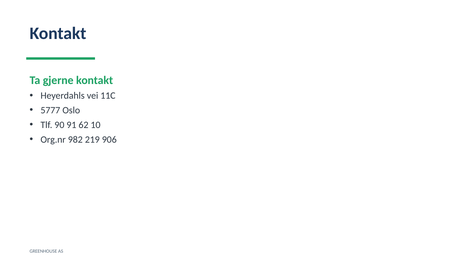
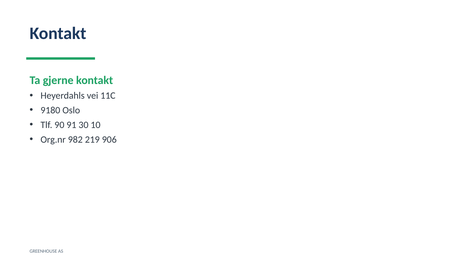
5777: 5777 -> 9180
62: 62 -> 30
